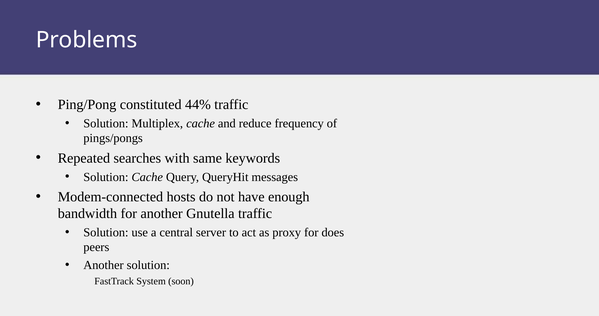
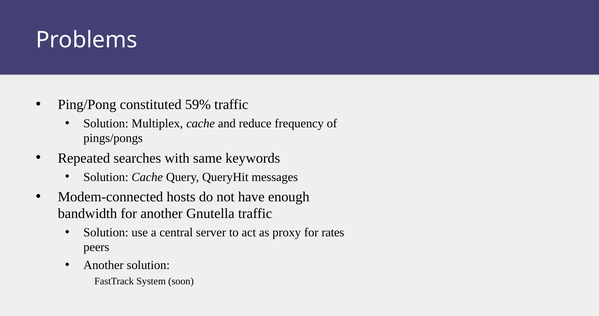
44%: 44% -> 59%
does: does -> rates
